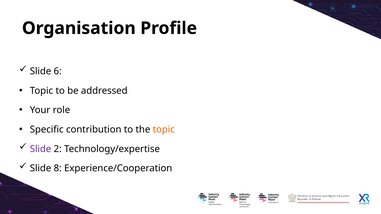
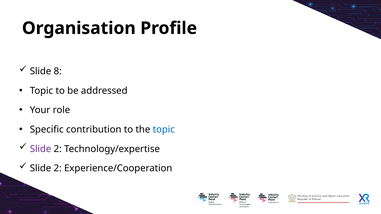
6: 6 -> 8
topic at (164, 130) colour: orange -> blue
8 at (58, 169): 8 -> 2
